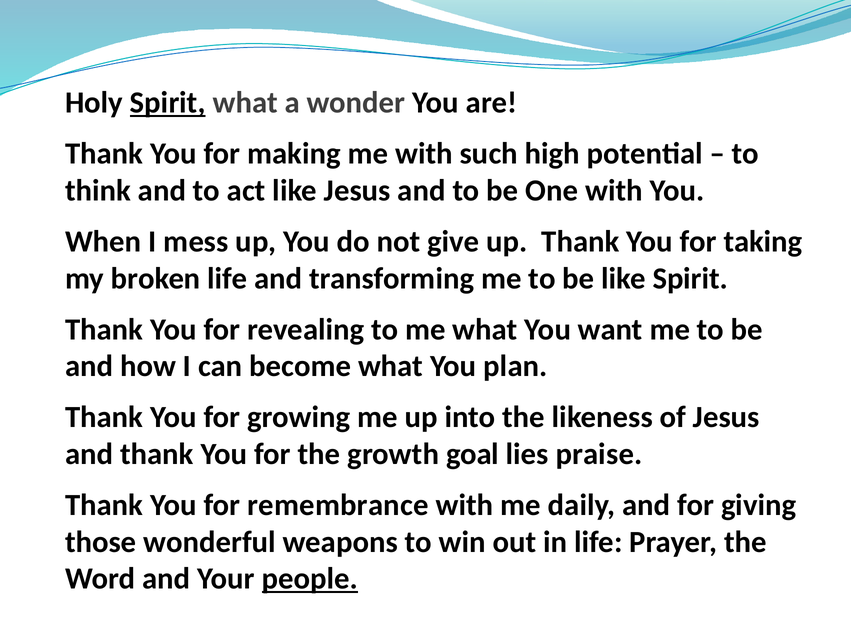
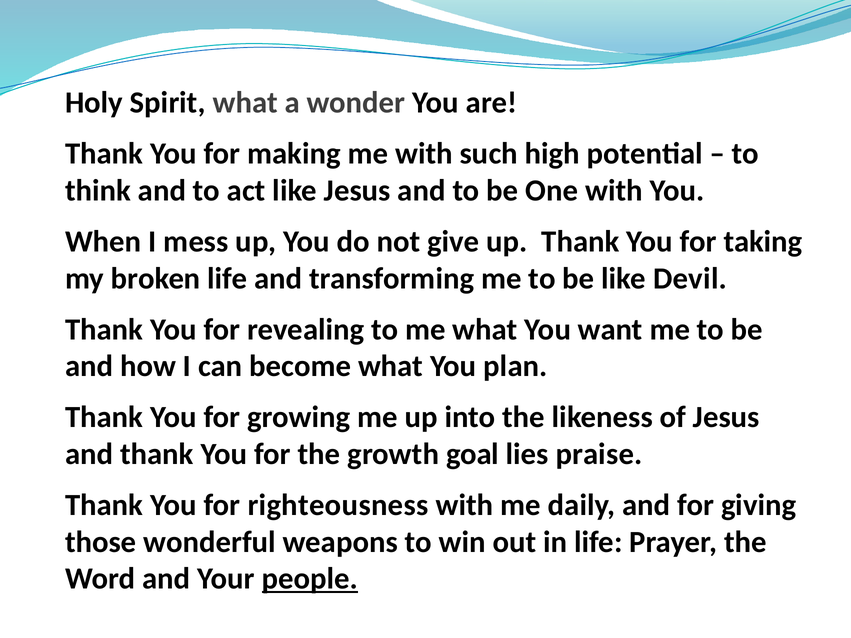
Spirit at (168, 103) underline: present -> none
like Spirit: Spirit -> Devil
remembrance: remembrance -> righteousness
